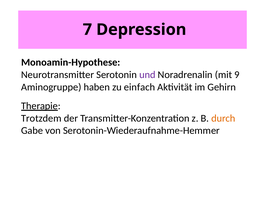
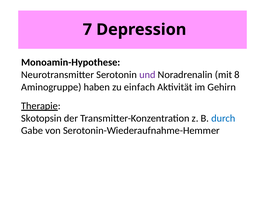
9: 9 -> 8
Trotzdem: Trotzdem -> Skotopsin
durch colour: orange -> blue
